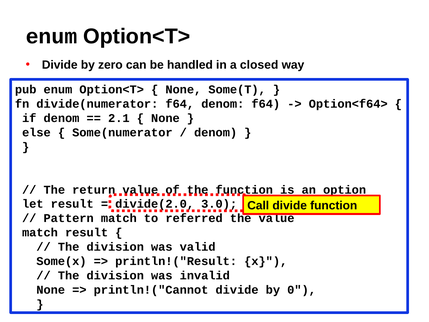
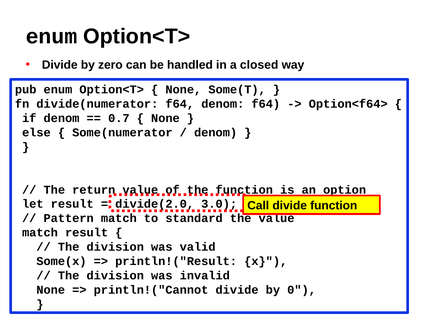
2.1: 2.1 -> 0.7
referred: referred -> standard
